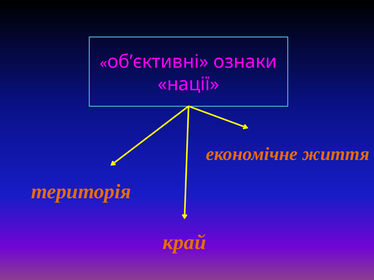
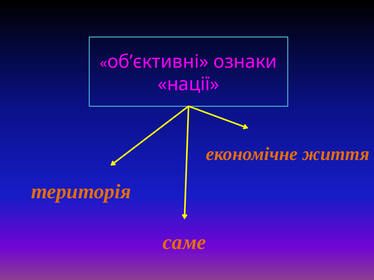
край: край -> саме
